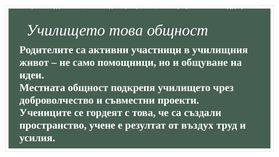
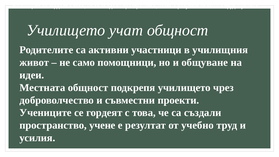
Училището това: това -> учат
въздух: въздух -> учебно
